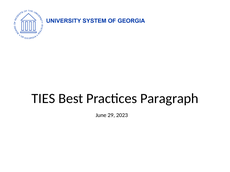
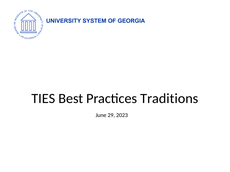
Paragraph: Paragraph -> Traditions
